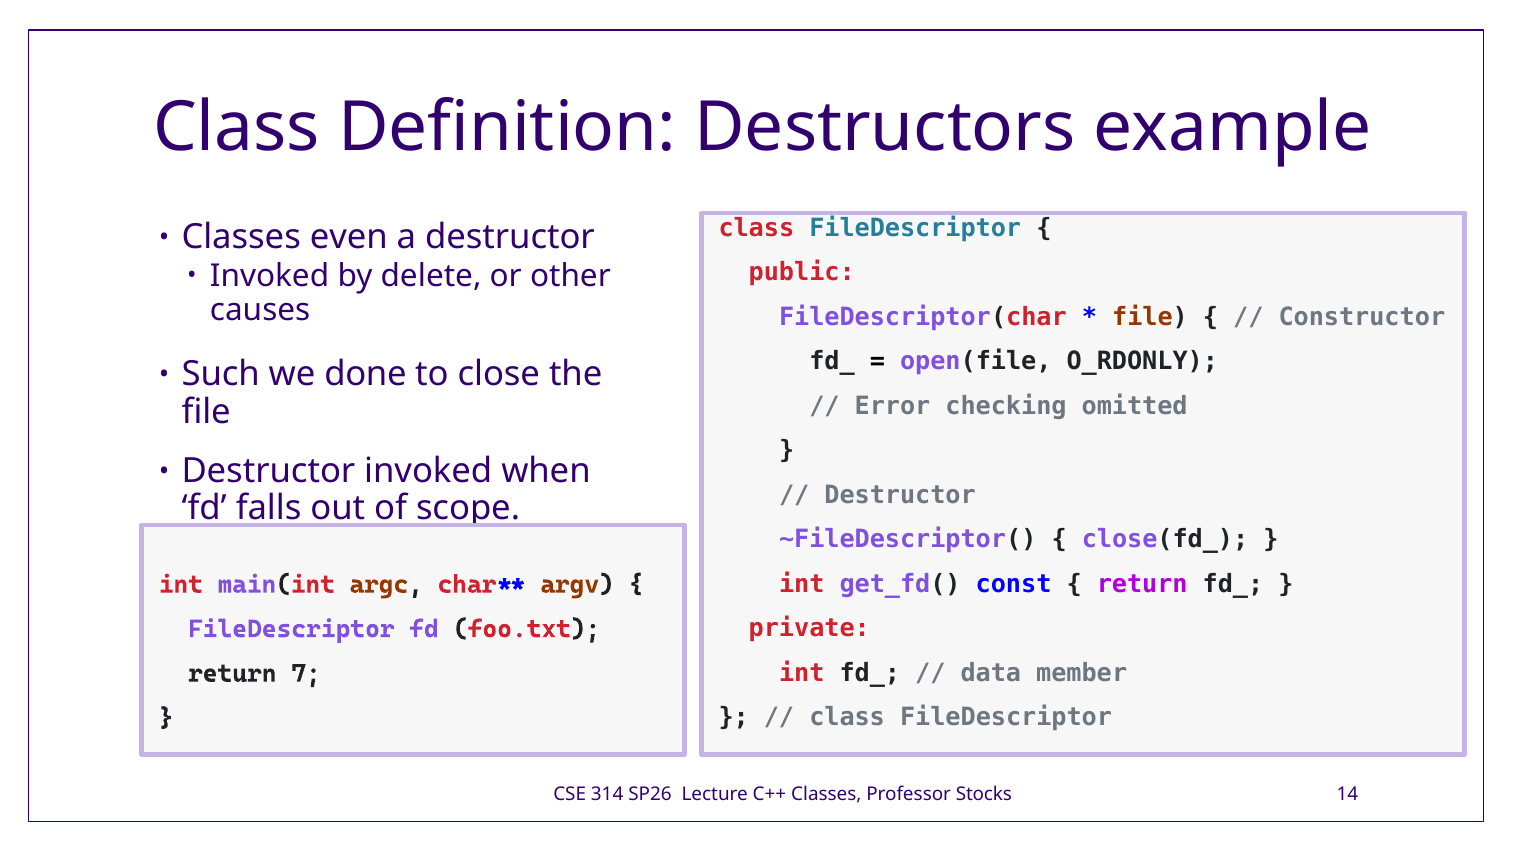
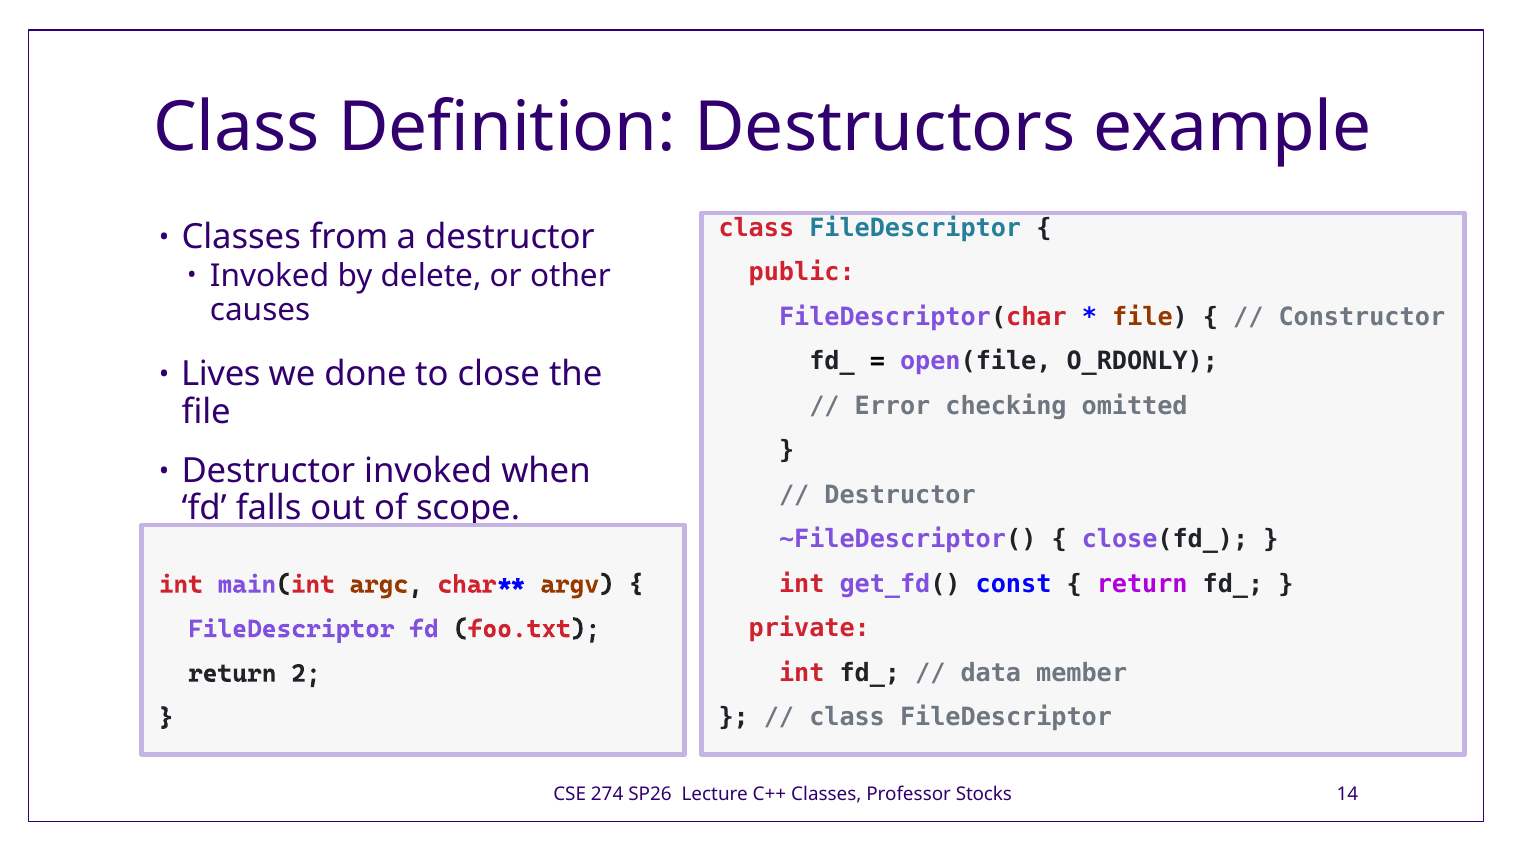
even: even -> from
Such: Such -> Lives
7: 7 -> 2
314: 314 -> 274
